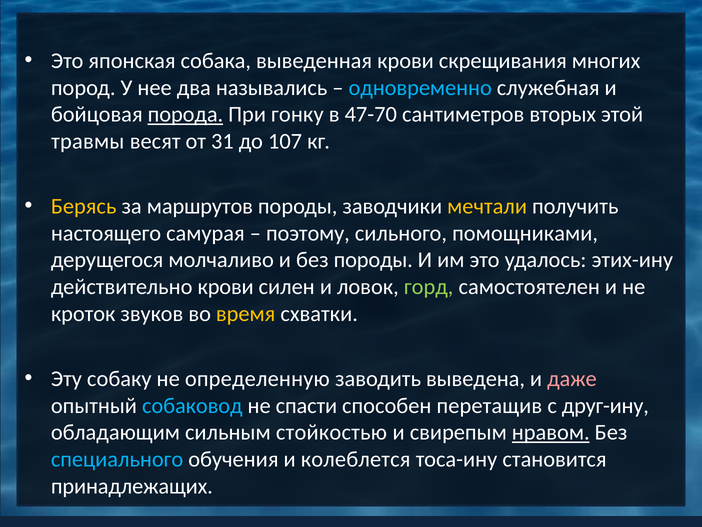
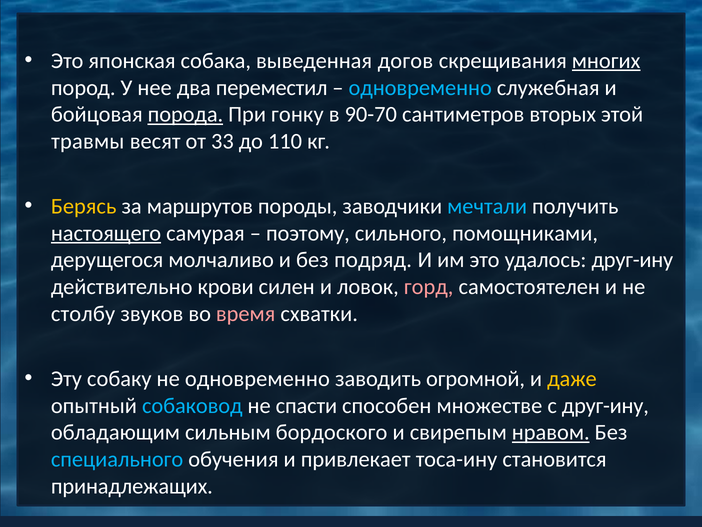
выведенная крови: крови -> догов
многих underline: none -> present
назывались: назывались -> переместил
47-70: 47-70 -> 90-70
31: 31 -> 33
107: 107 -> 110
мечтали colour: yellow -> light blue
настоящего underline: none -> present
без породы: породы -> подряд
удалось этих-ину: этих-ину -> друг-ину
горд colour: light green -> pink
кроток: кроток -> столбу
время colour: yellow -> pink
не определенную: определенную -> одновременно
выведена: выведена -> огромной
даже colour: pink -> yellow
перетащив: перетащив -> множестве
стойкостью: стойкостью -> бордоского
колеблется: колеблется -> привлекает
